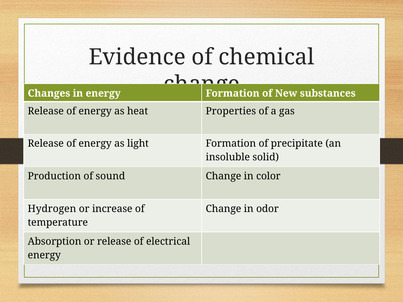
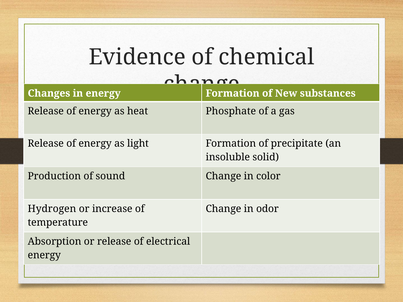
Properties: Properties -> Phosphate
